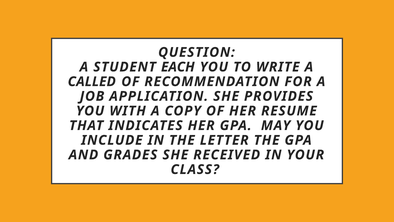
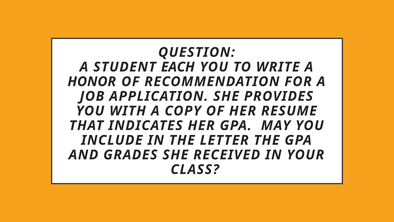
CALLED: CALLED -> HONOR
